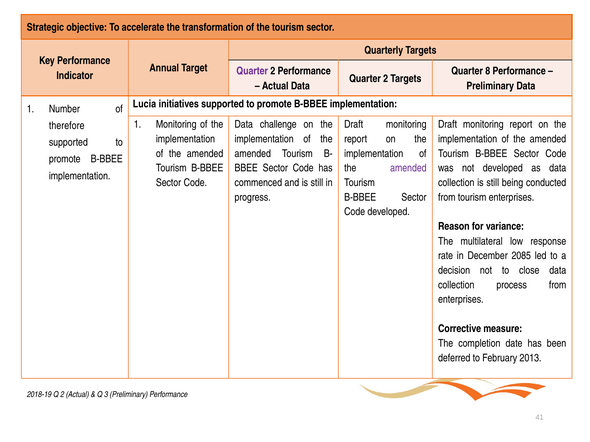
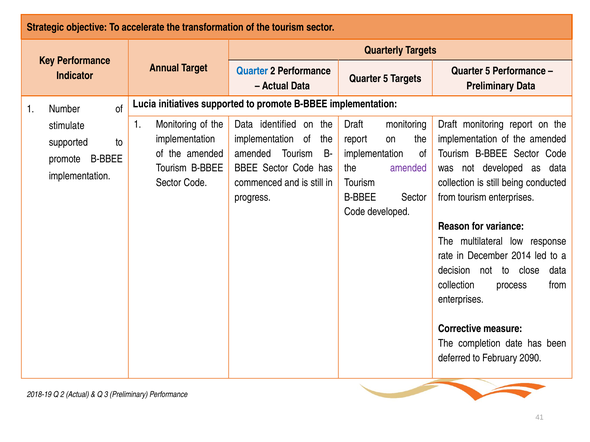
Quarter at (252, 71) colour: purple -> blue
8 at (488, 71): 8 -> 5
2 at (386, 79): 2 -> 5
challenge: challenge -> identified
therefore: therefore -> stimulate
2085: 2085 -> 2014
2013: 2013 -> 2090
